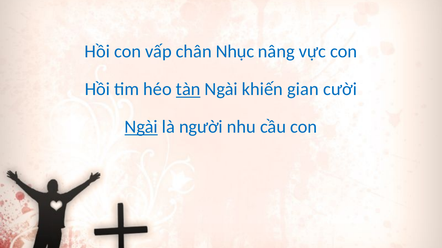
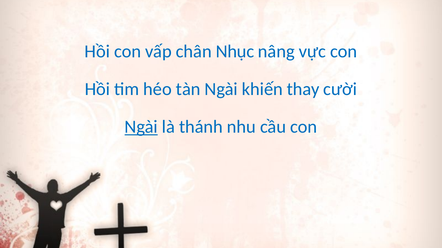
tàn underline: present -> none
gian: gian -> thay
người: người -> thánh
